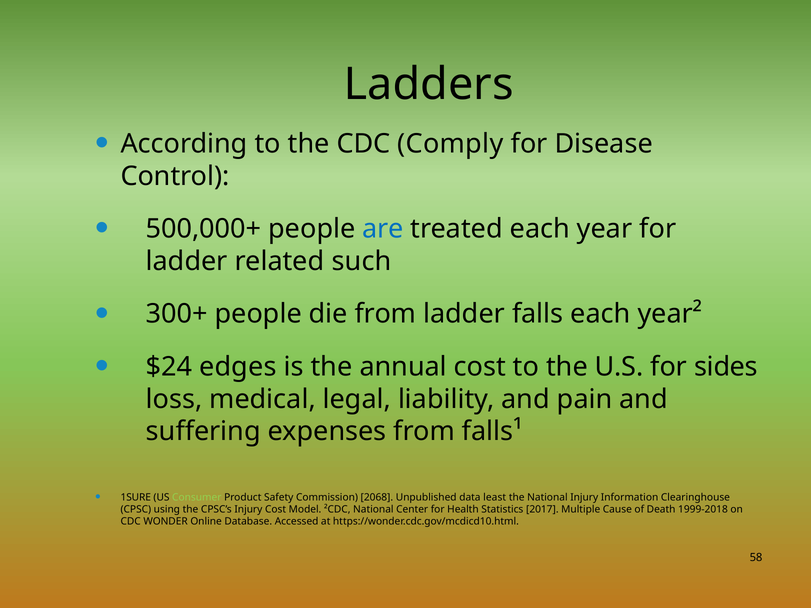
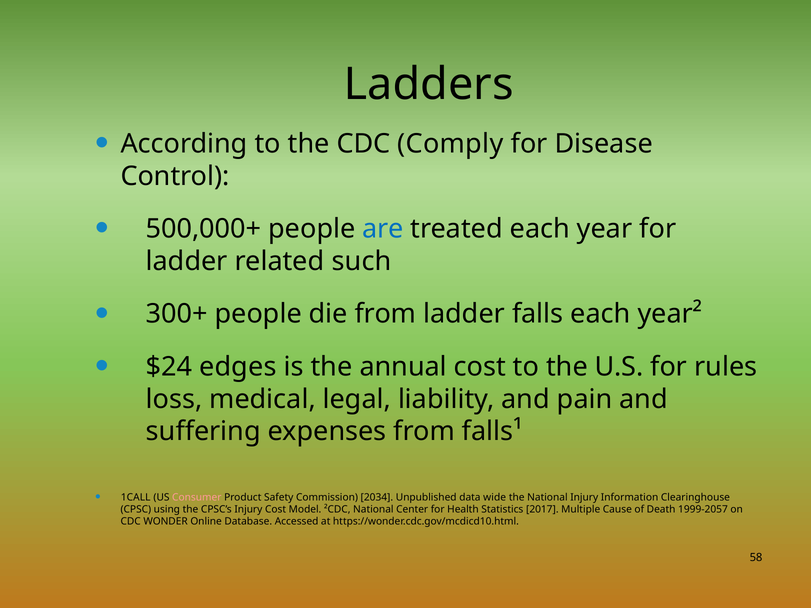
sides: sides -> rules
1SURE: 1SURE -> 1CALL
Consumer colour: light green -> pink
2068: 2068 -> 2034
least: least -> wide
1999-2018: 1999-2018 -> 1999-2057
